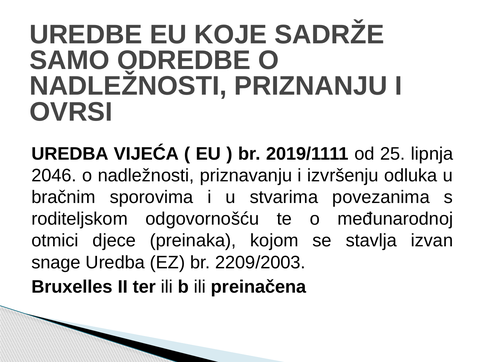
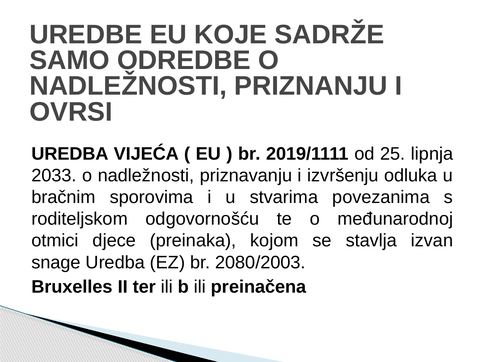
2046: 2046 -> 2033
2209/2003: 2209/2003 -> 2080/2003
